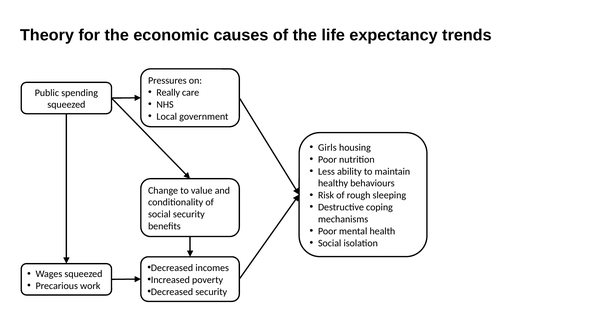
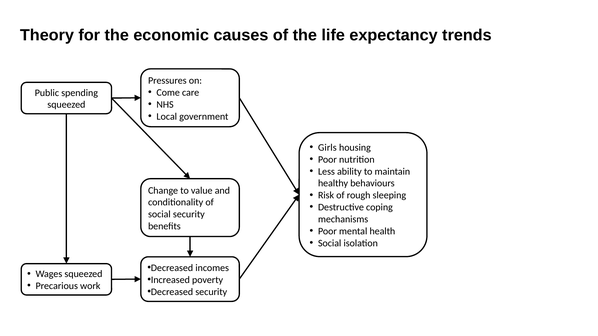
Really: Really -> Come
